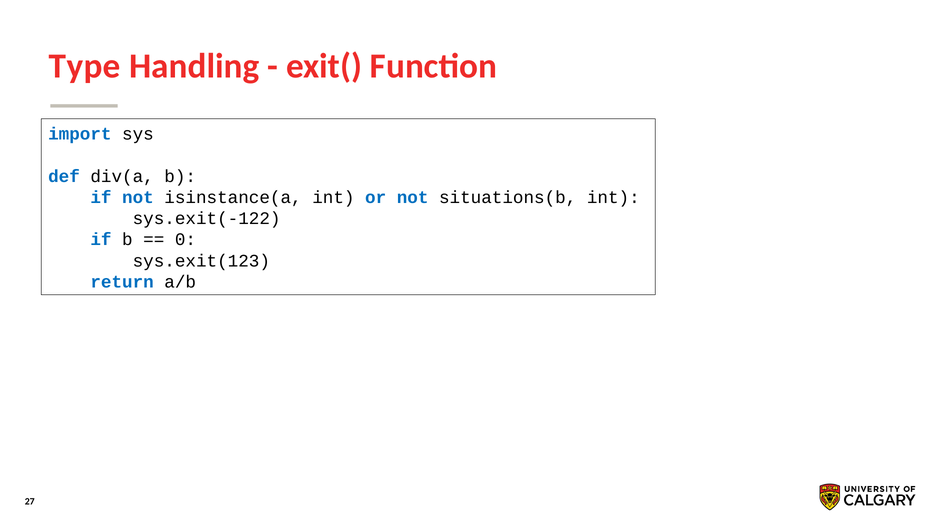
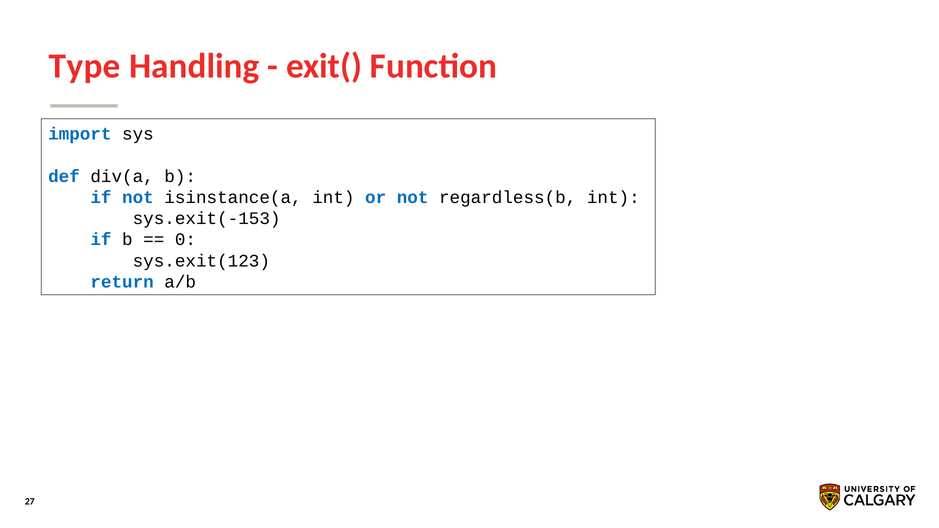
situations(b: situations(b -> regardless(b
sys.exit(-122: sys.exit(-122 -> sys.exit(-153
